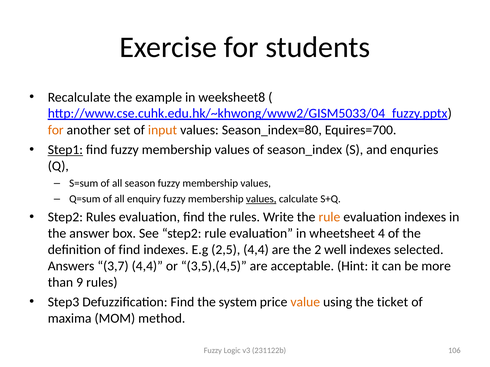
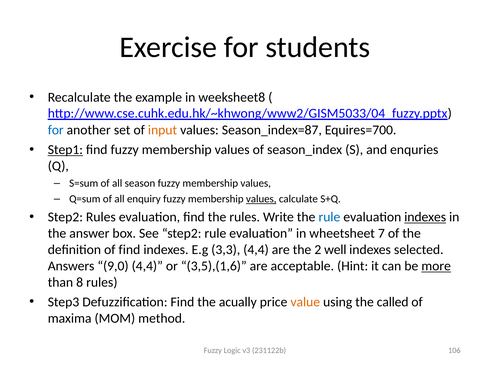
for at (56, 130) colour: orange -> blue
Season_index=80: Season_index=80 -> Season_index=87
rule at (329, 217) colour: orange -> blue
indexes at (425, 217) underline: none -> present
4: 4 -> 7
2,5: 2,5 -> 3,3
3,7: 3,7 -> 9,0
3,5),(4,5: 3,5),(4,5 -> 3,5),(1,6
more underline: none -> present
9: 9 -> 8
system: system -> acually
ticket: ticket -> called
